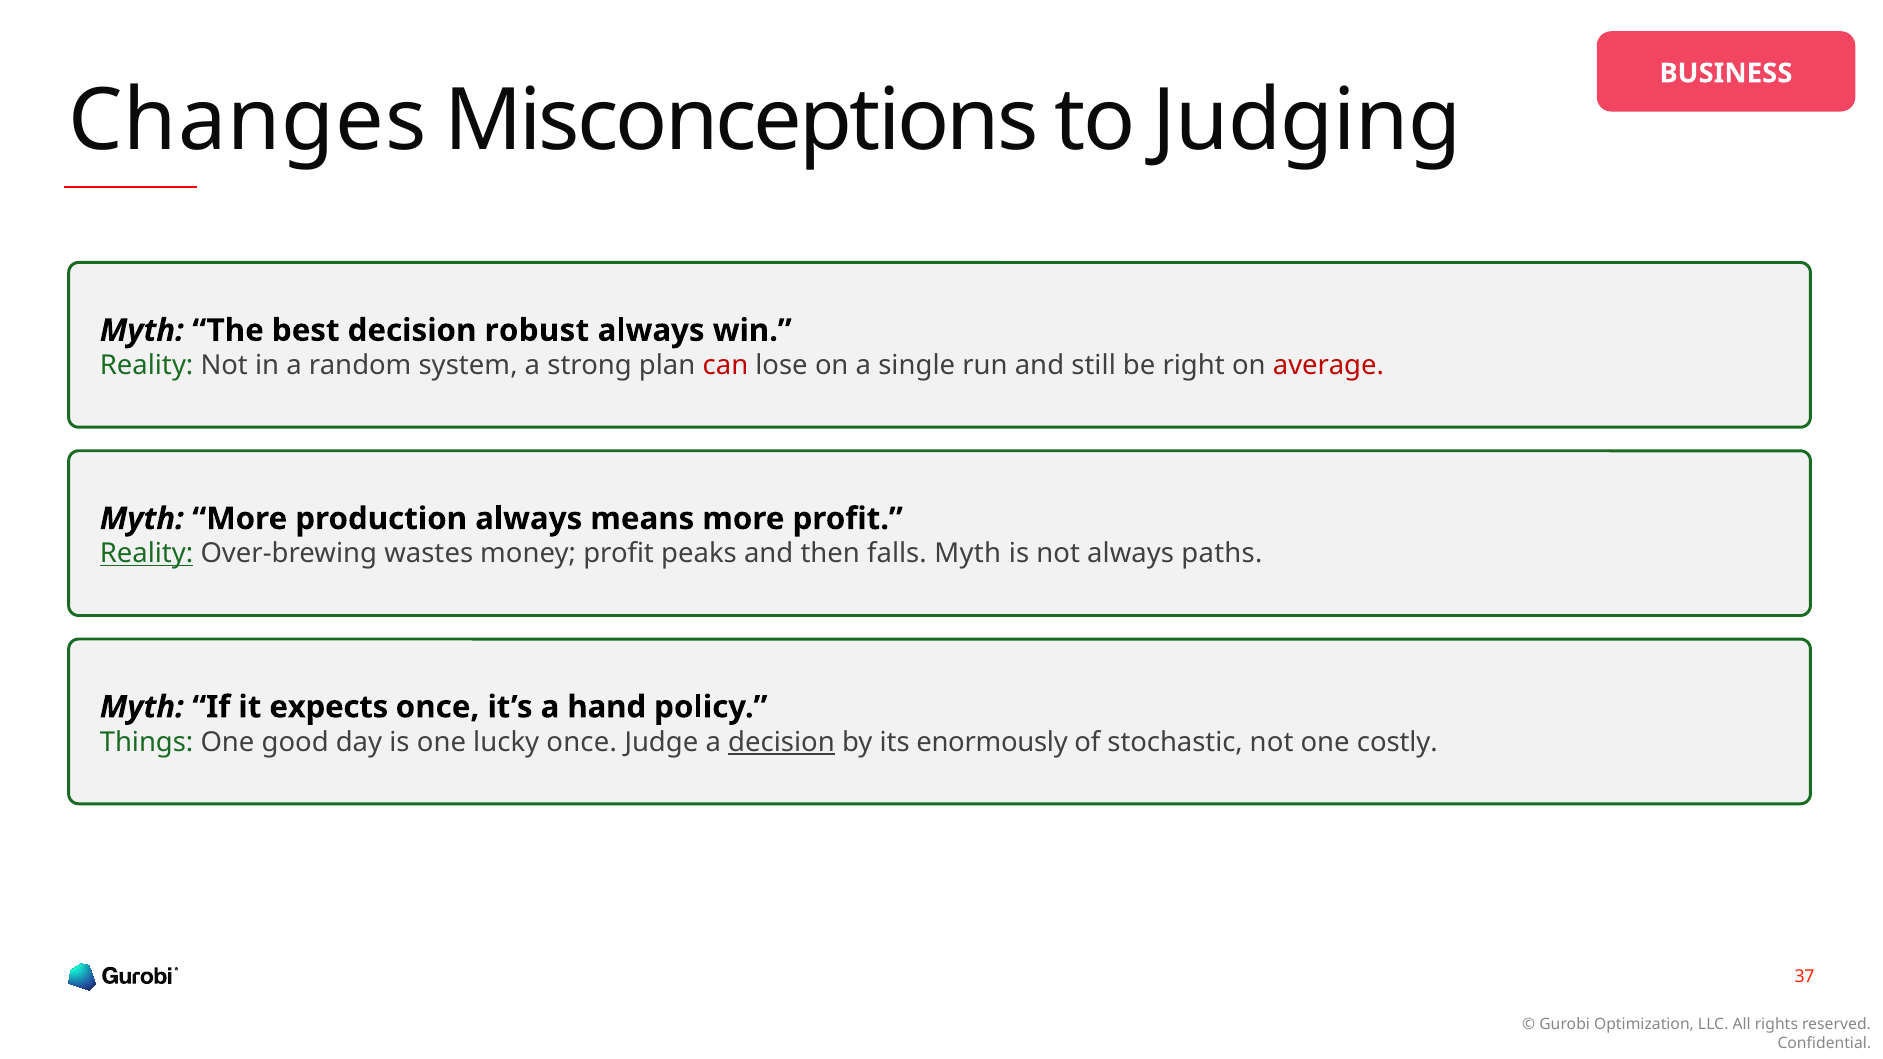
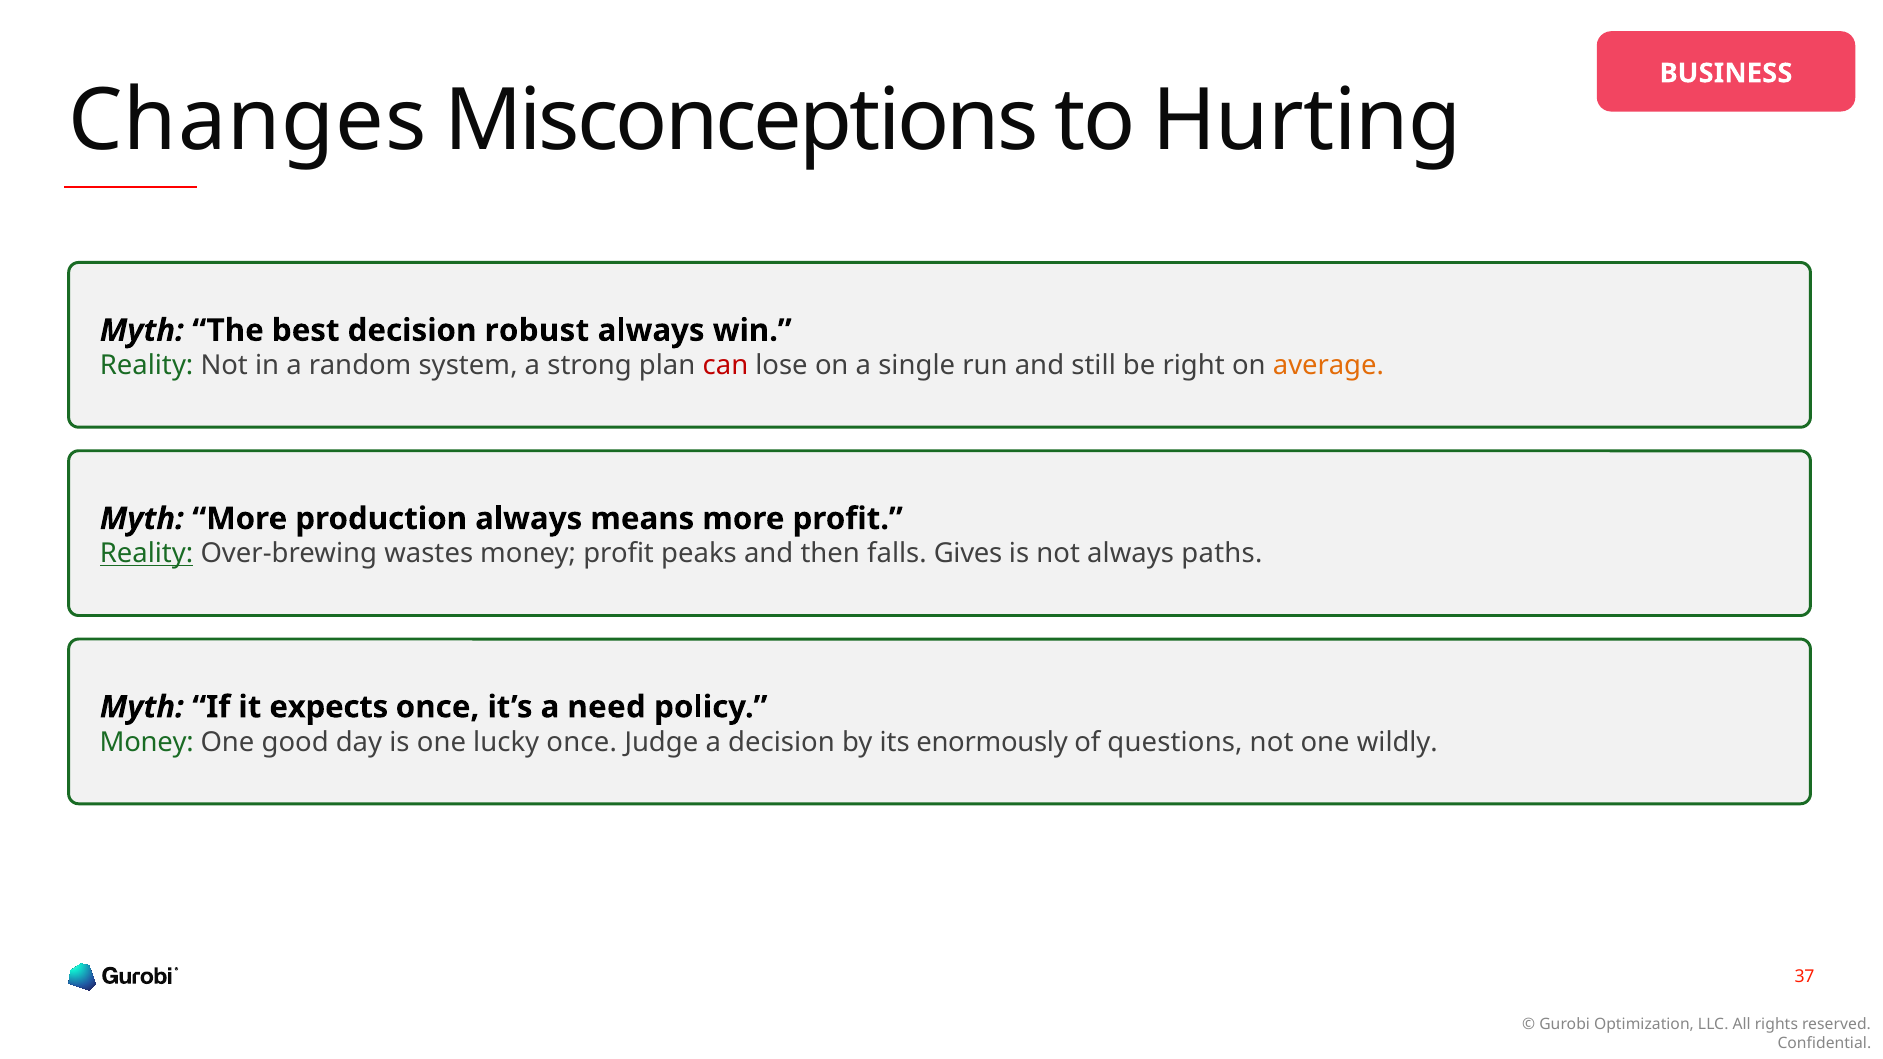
Judging: Judging -> Hurting
average colour: red -> orange
falls Myth: Myth -> Gives
hand: hand -> need
Things at (147, 742): Things -> Money
decision at (782, 742) underline: present -> none
stochastic: stochastic -> questions
costly: costly -> wildly
